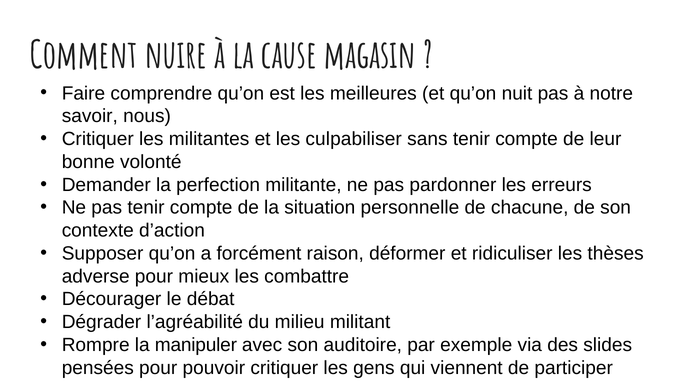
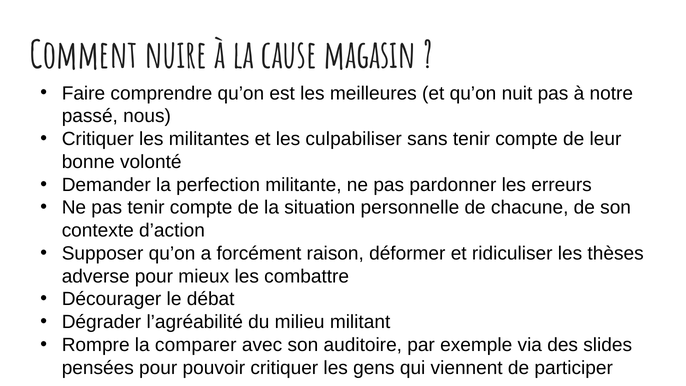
savoir: savoir -> passé
manipuler: manipuler -> comparer
